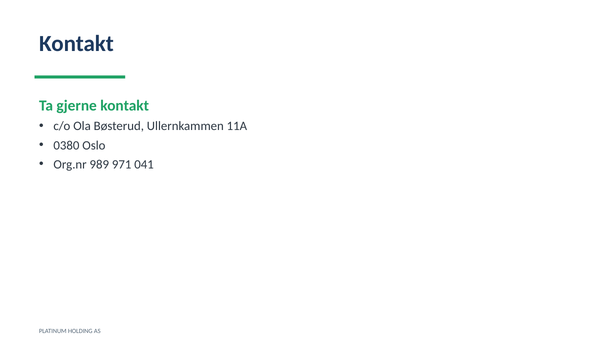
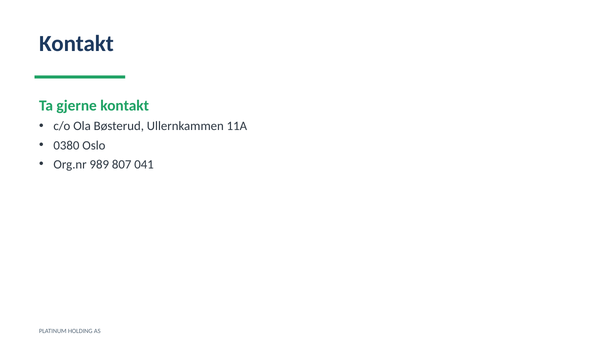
971: 971 -> 807
